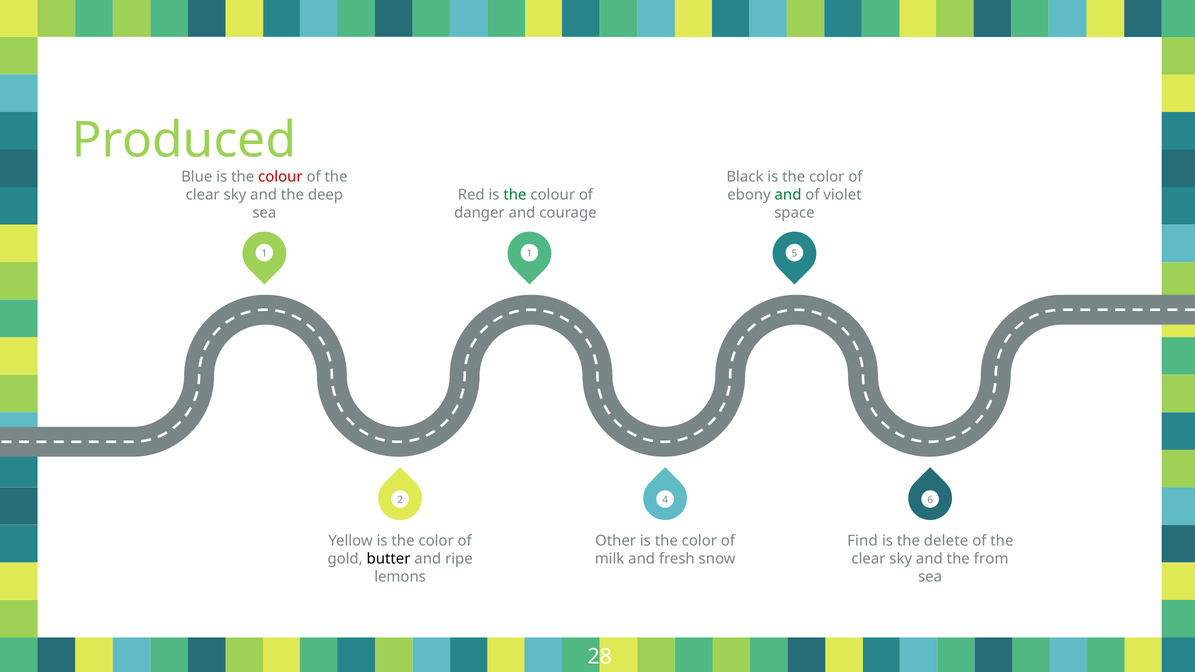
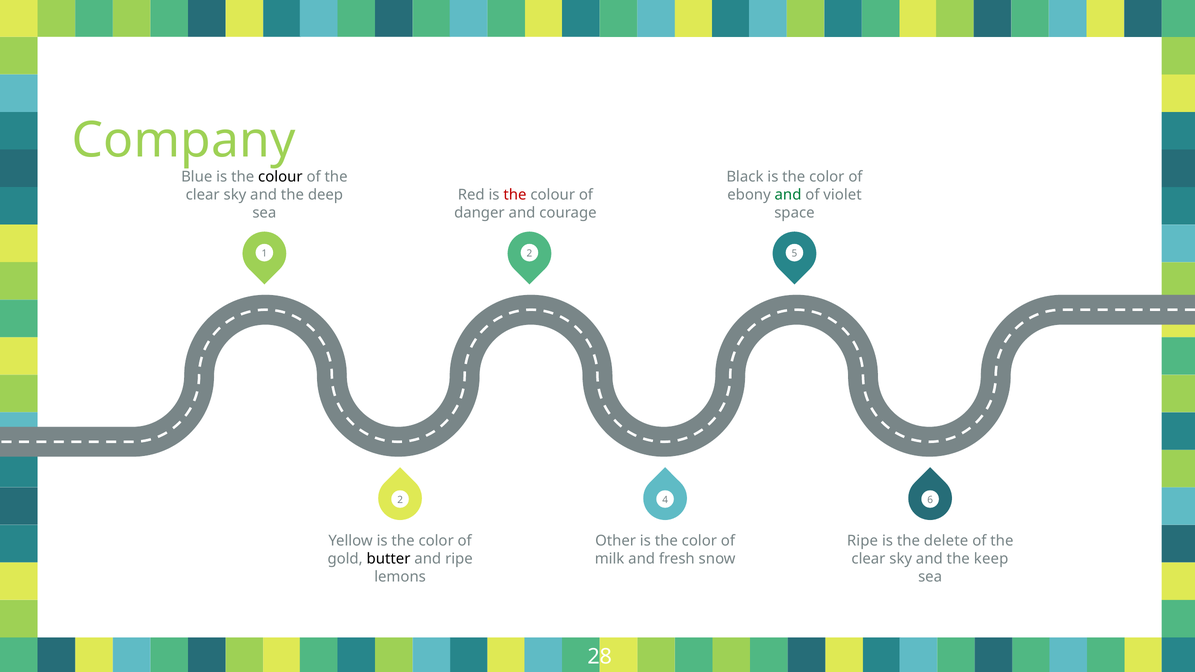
Produced: Produced -> Company
colour at (280, 177) colour: red -> black
the at (515, 195) colour: green -> red
1 1: 1 -> 2
Find at (862, 541): Find -> Ripe
from: from -> keep
